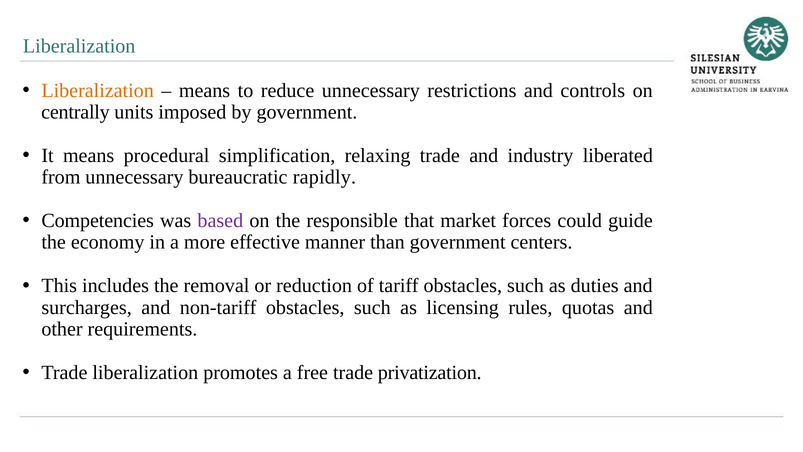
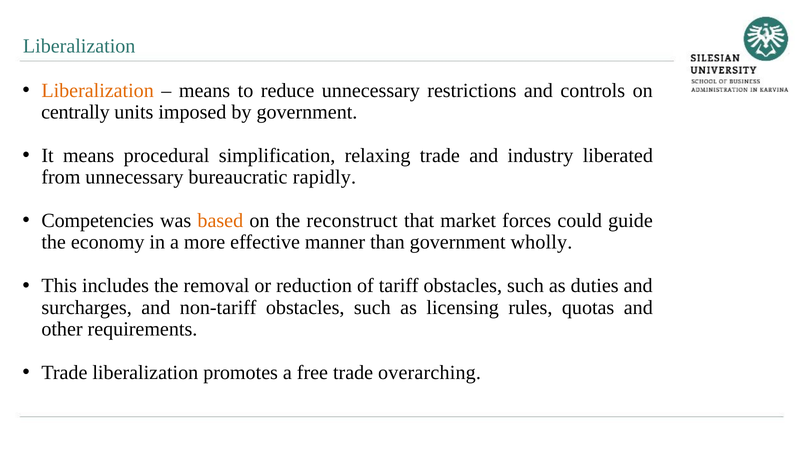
based colour: purple -> orange
responsible: responsible -> reconstruct
centers: centers -> wholly
privatization: privatization -> overarching
